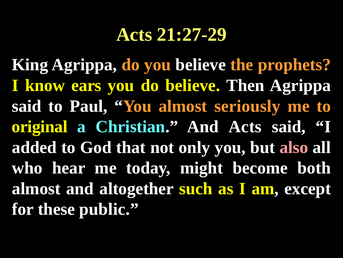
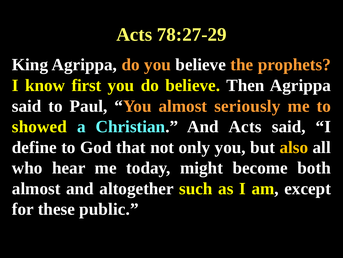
21:27-29: 21:27-29 -> 78:27-29
ears: ears -> first
original: original -> showed
added: added -> define
also colour: pink -> yellow
